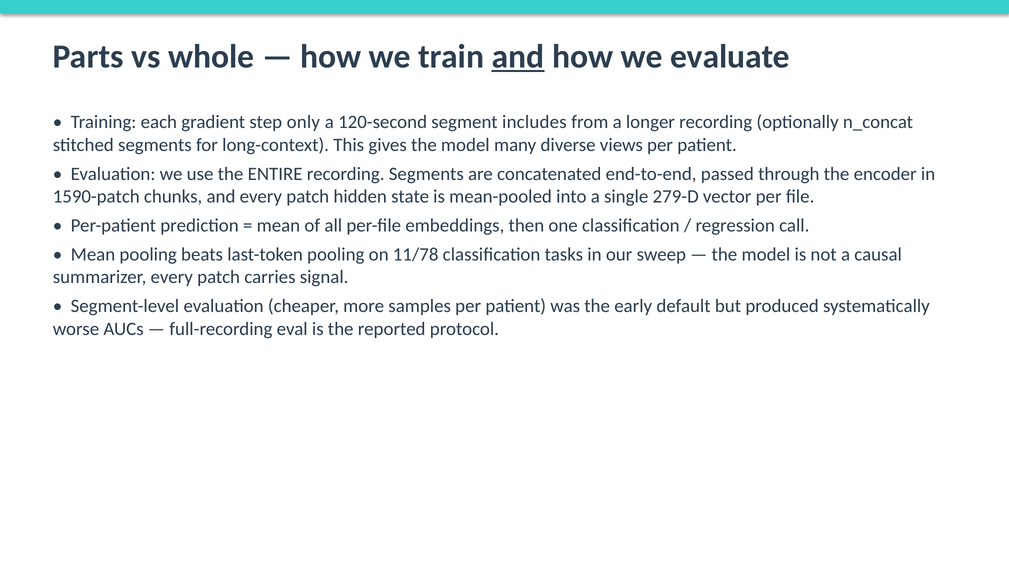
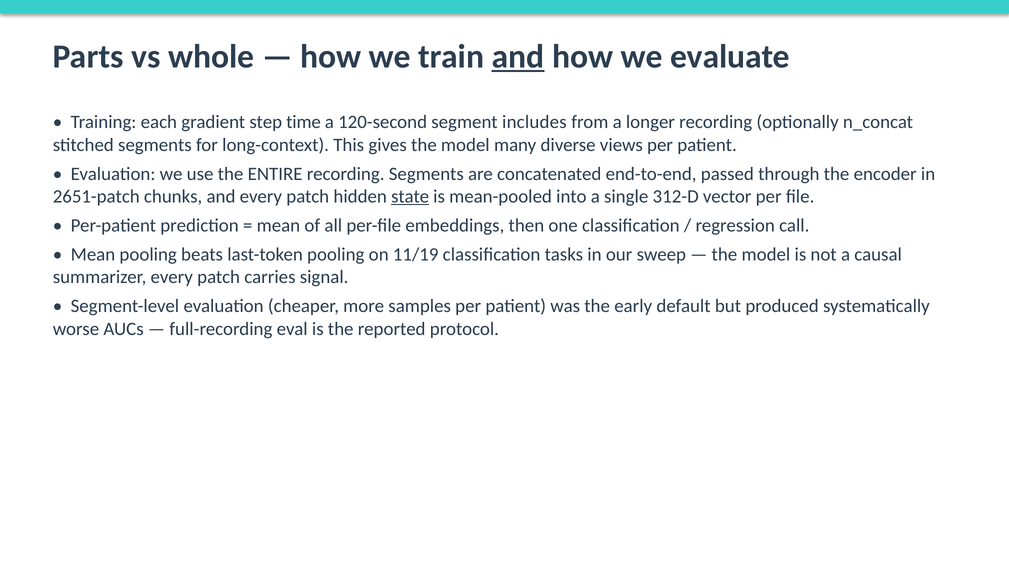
only: only -> time
1590-patch: 1590-patch -> 2651-patch
state underline: none -> present
279-D: 279-D -> 312-D
11/78: 11/78 -> 11/19
